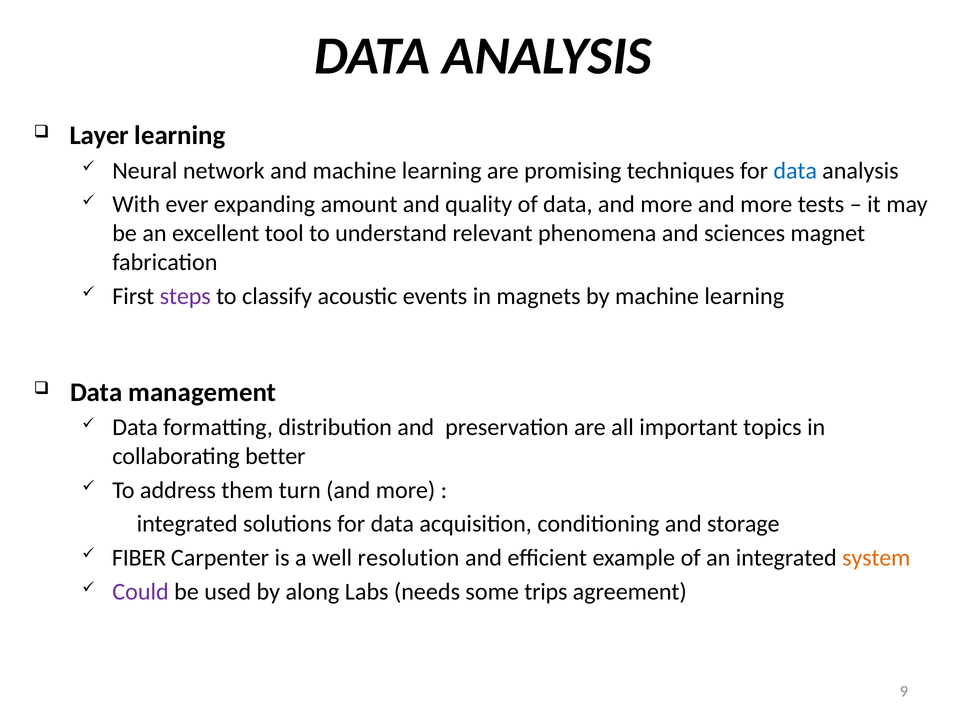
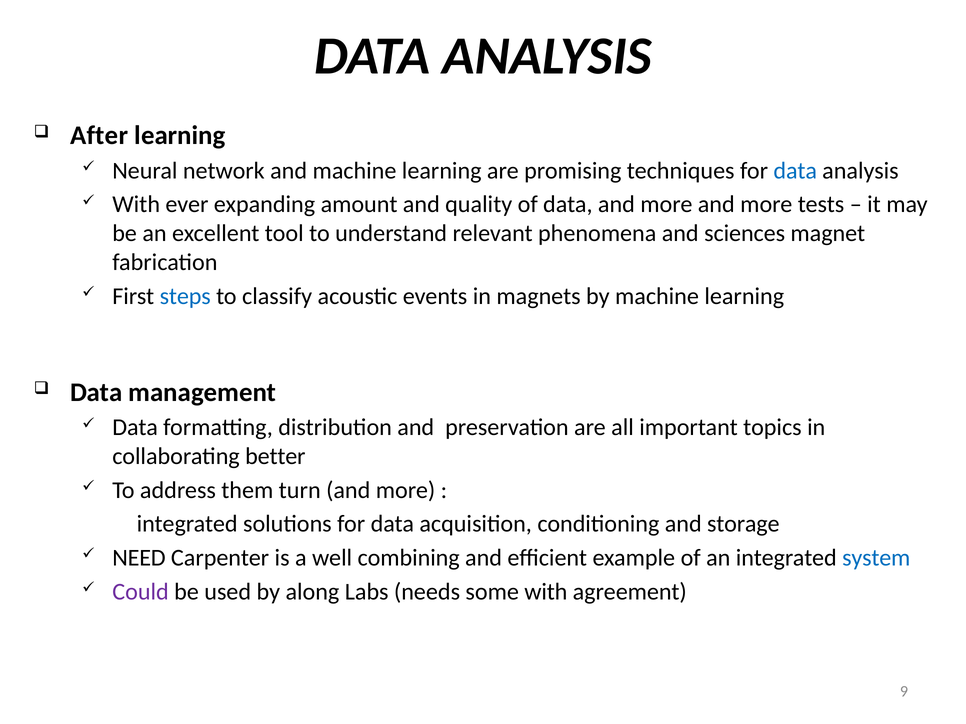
Layer: Layer -> After
steps colour: purple -> blue
FIBER: FIBER -> NEED
resolution: resolution -> combining
system colour: orange -> blue
some trips: trips -> with
